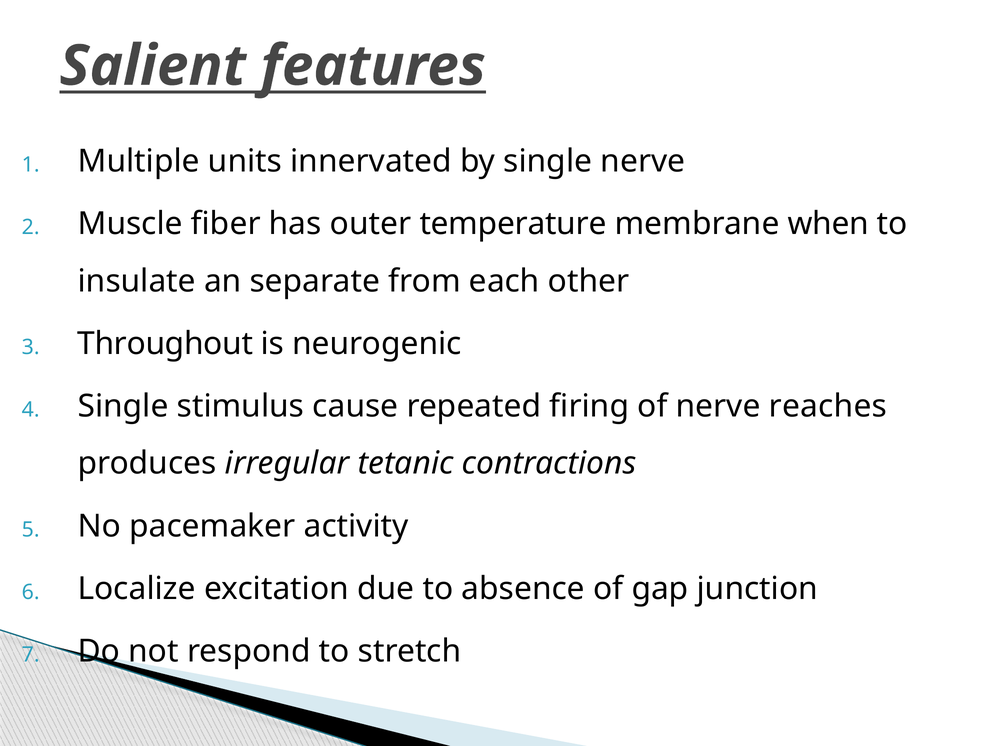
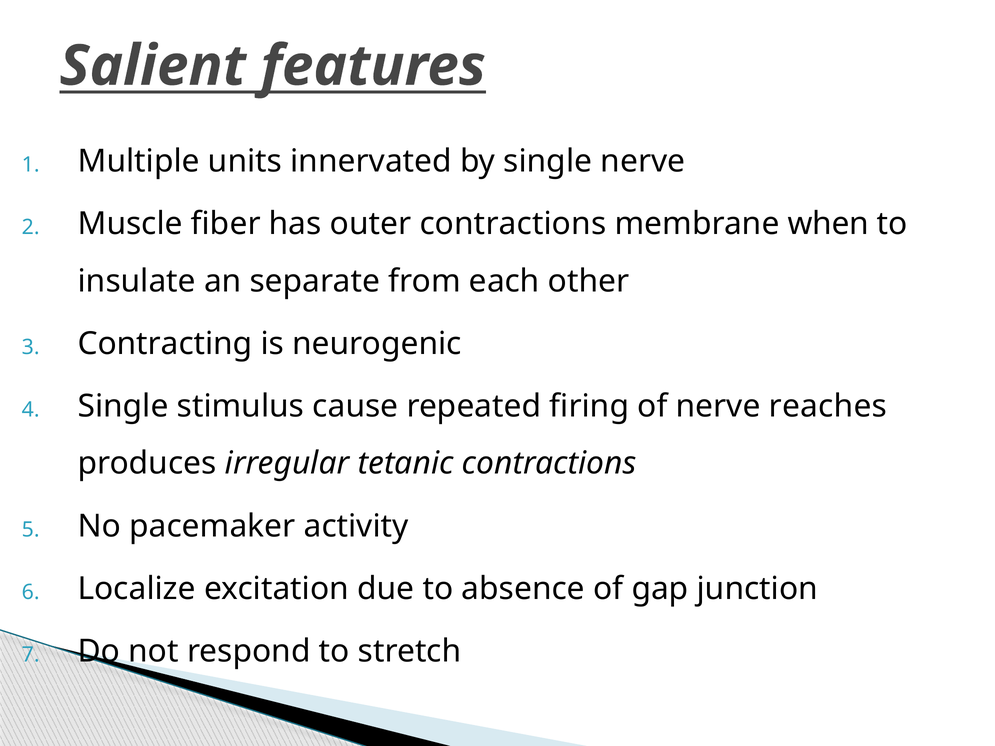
outer temperature: temperature -> contractions
Throughout: Throughout -> Contracting
